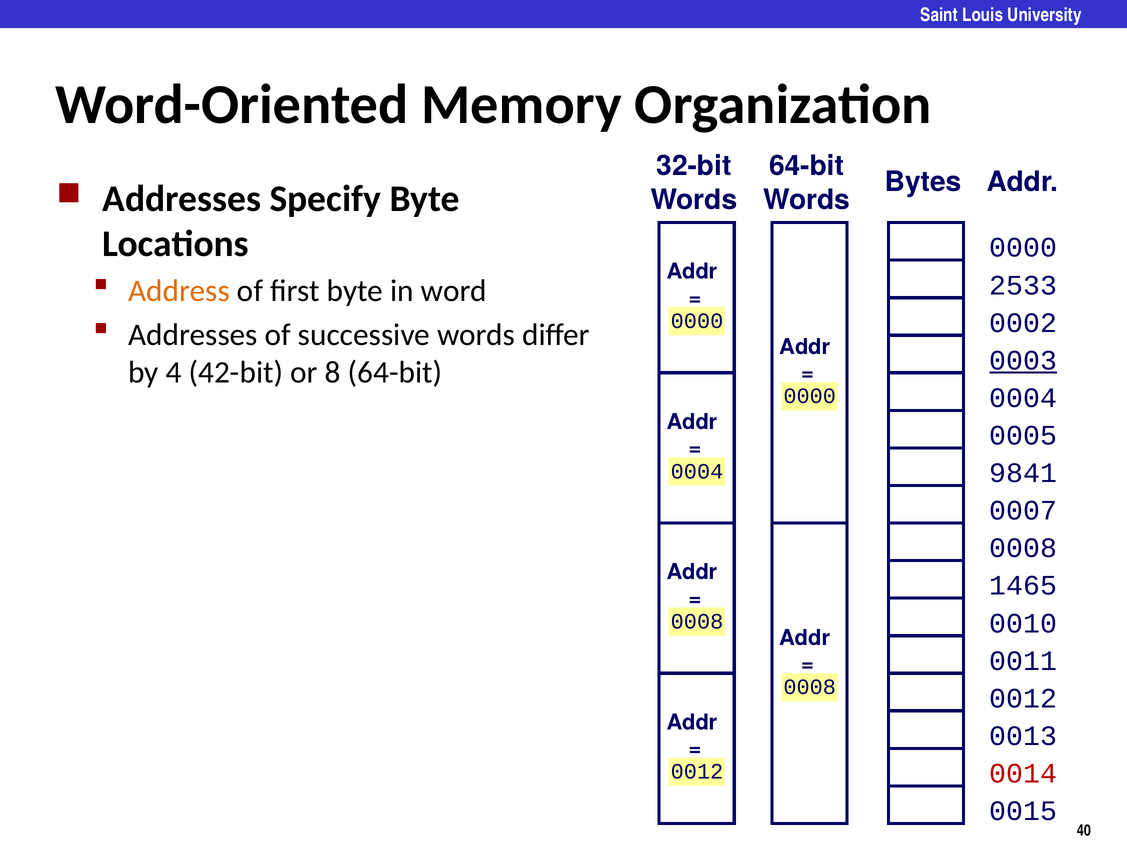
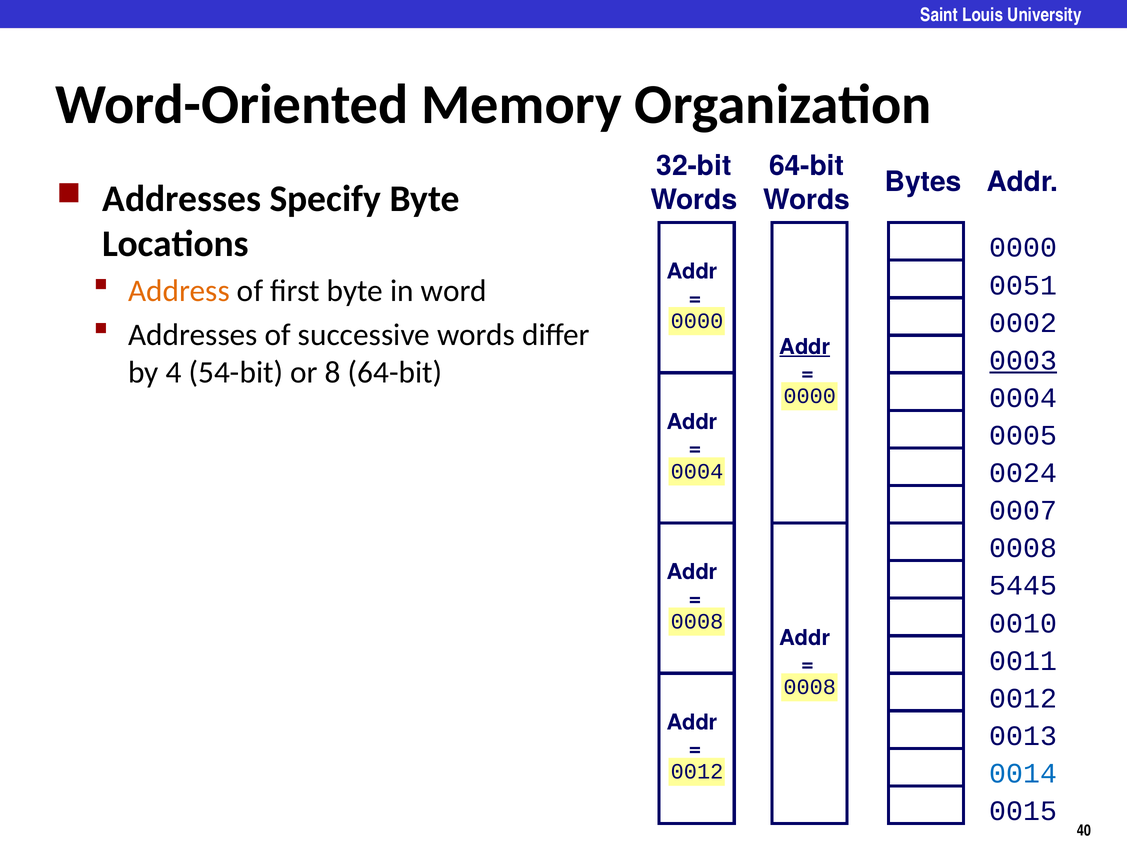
2533: 2533 -> 0051
Addr at (805, 347) underline: none -> present
42-bit: 42-bit -> 54-bit
9841: 9841 -> 0024
1465: 1465 -> 5445
0014 colour: red -> blue
